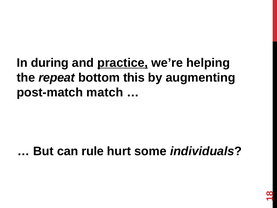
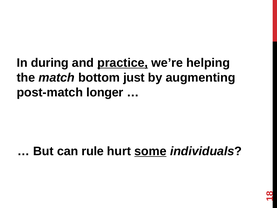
repeat: repeat -> match
this: this -> just
match: match -> longer
some underline: none -> present
